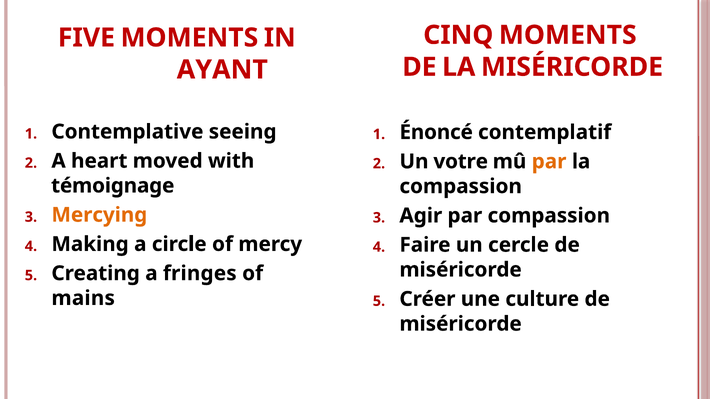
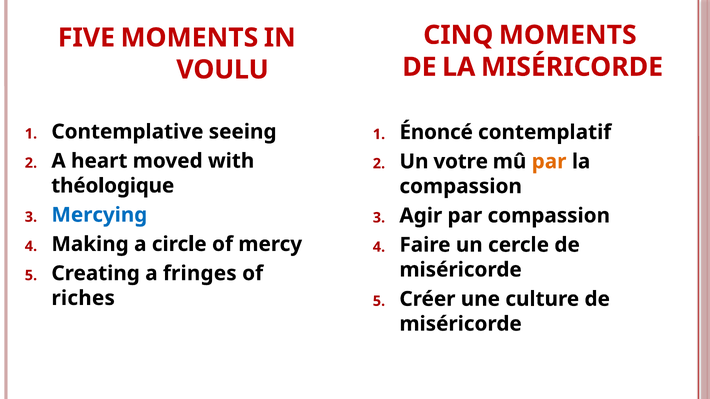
AYANT: AYANT -> VOULU
témoignage: témoignage -> théologique
Mercying colour: orange -> blue
mains: mains -> riches
